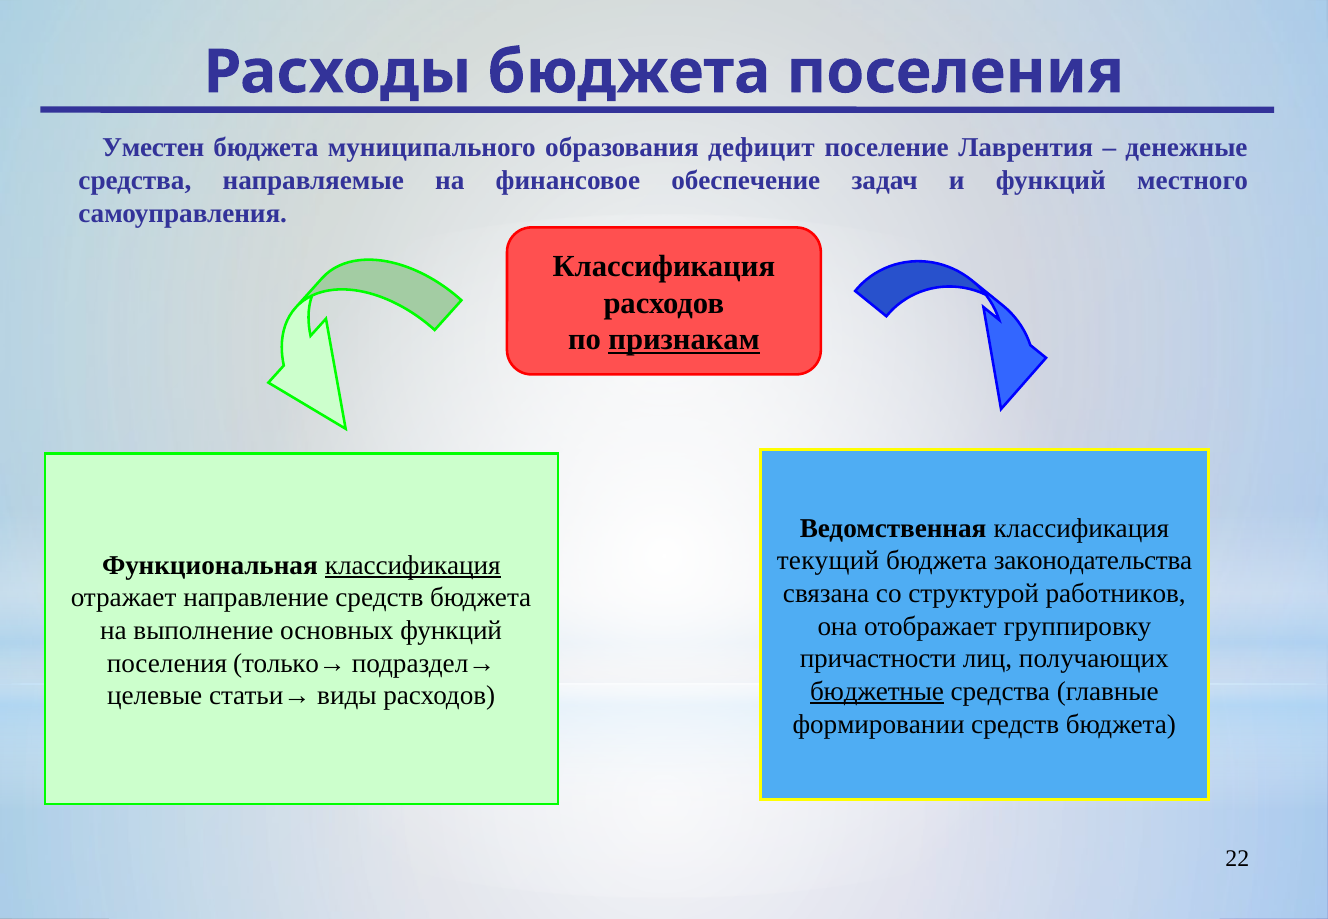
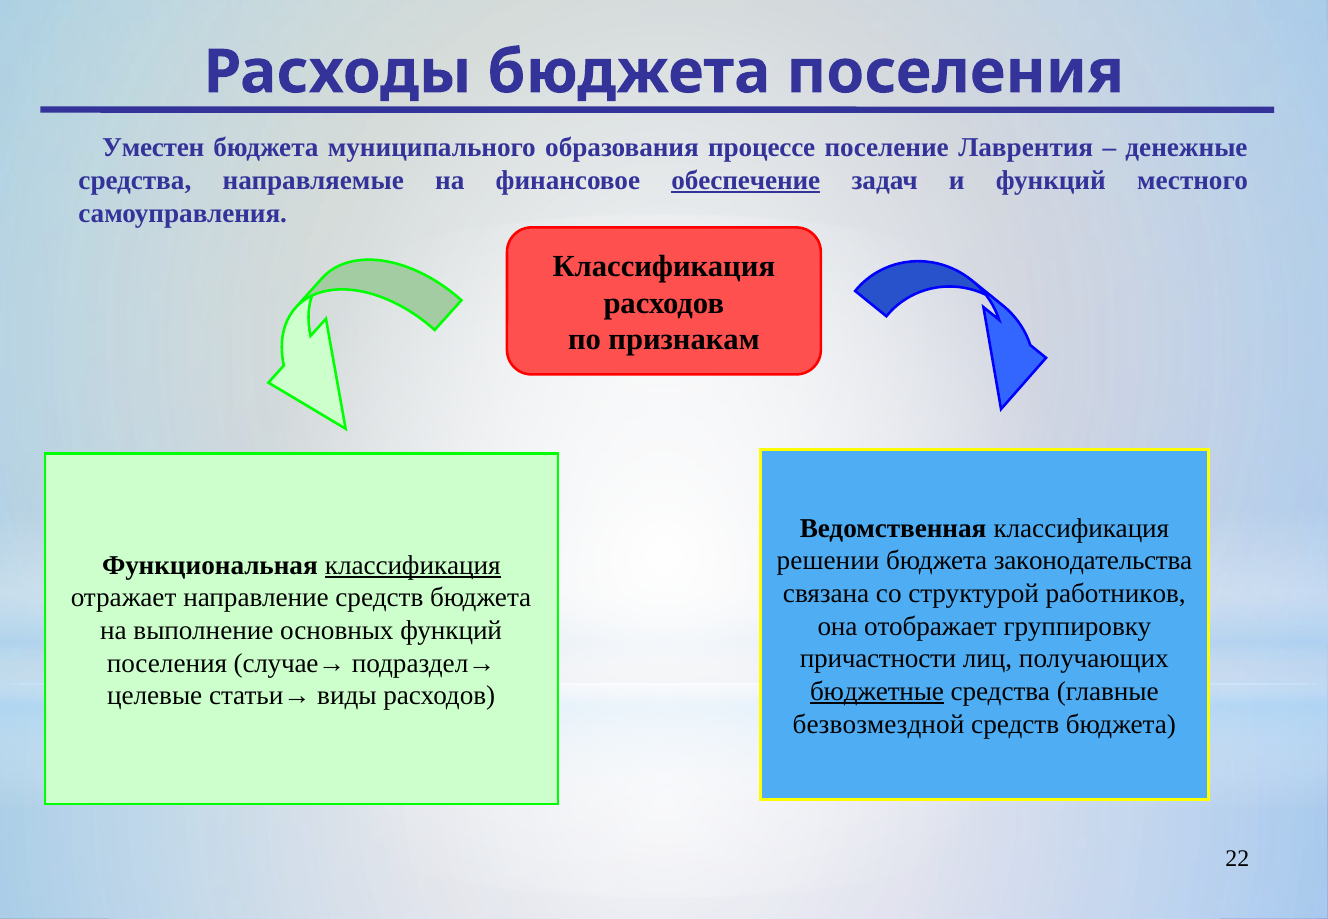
дефицит: дефицит -> процессе
обеспечение underline: none -> present
признакам underline: present -> none
текущий: текущий -> решении
только→: только→ -> случае→
формировании: формировании -> безвозмездной
